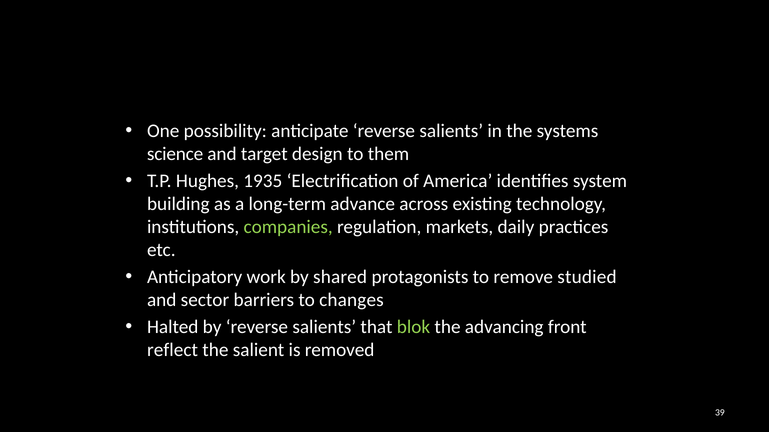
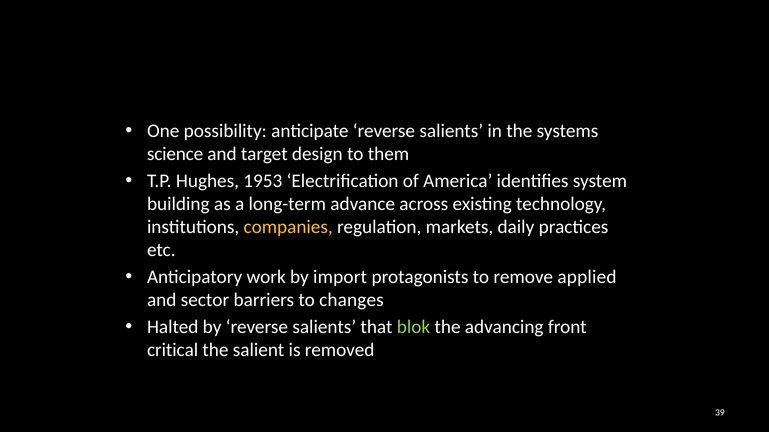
1935: 1935 -> 1953
companies colour: light green -> yellow
shared: shared -> import
studied: studied -> applied
reflect: reflect -> critical
